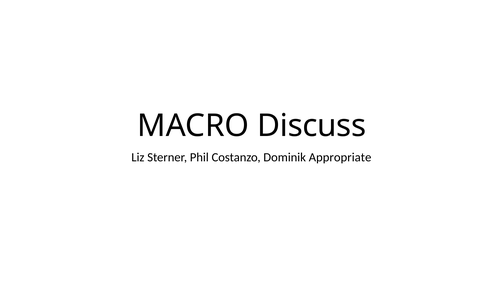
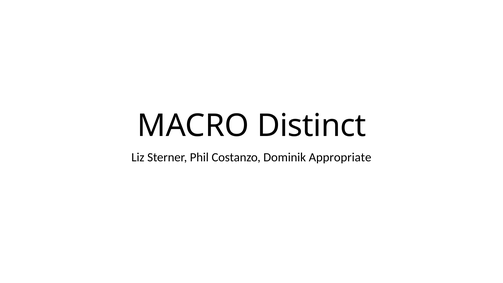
Discuss: Discuss -> Distinct
